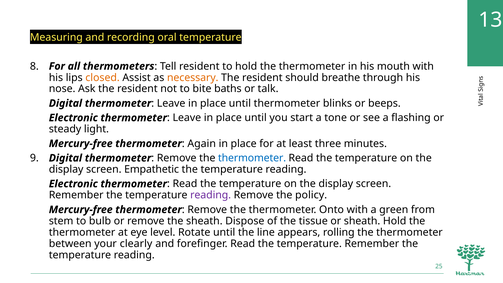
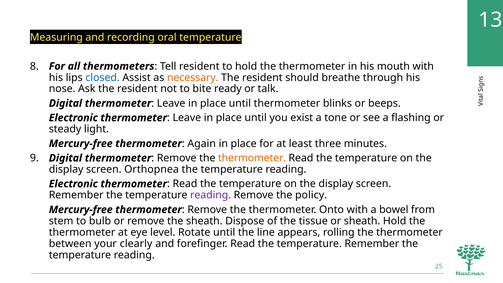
closed colour: orange -> blue
baths: baths -> ready
start: start -> exist
thermometer at (252, 158) colour: blue -> orange
Empathetic: Empathetic -> Orthopnea
green: green -> bowel
